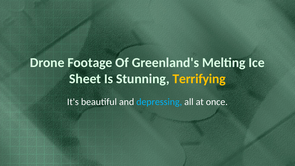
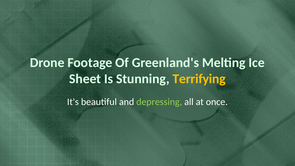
depressing colour: light blue -> light green
